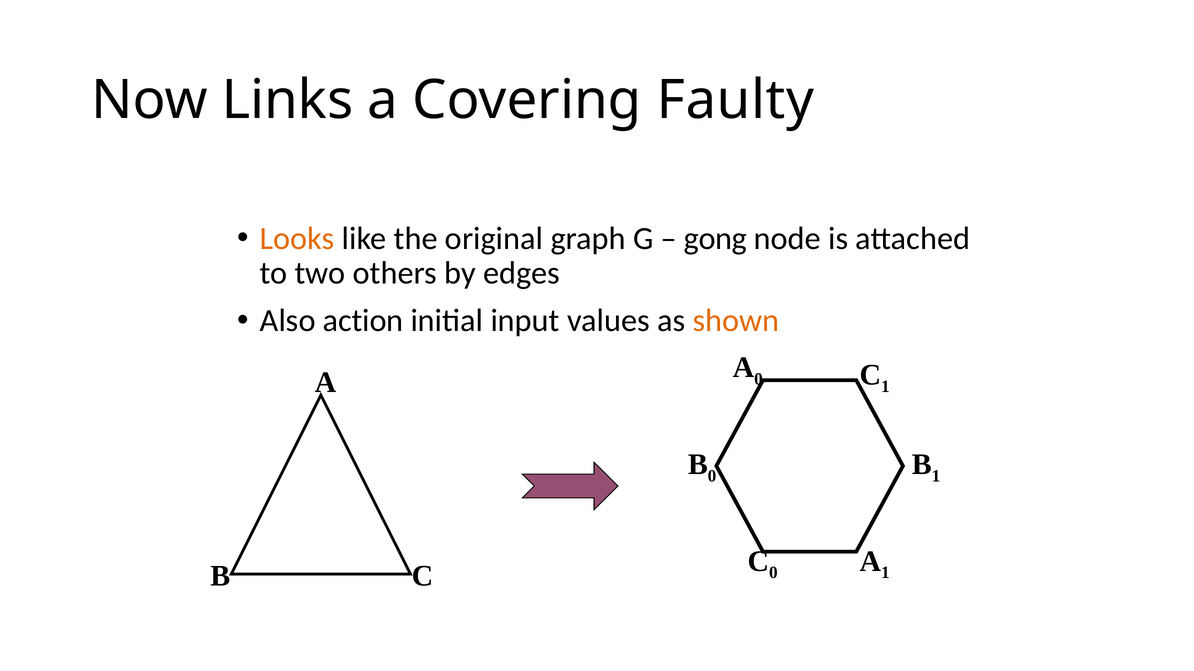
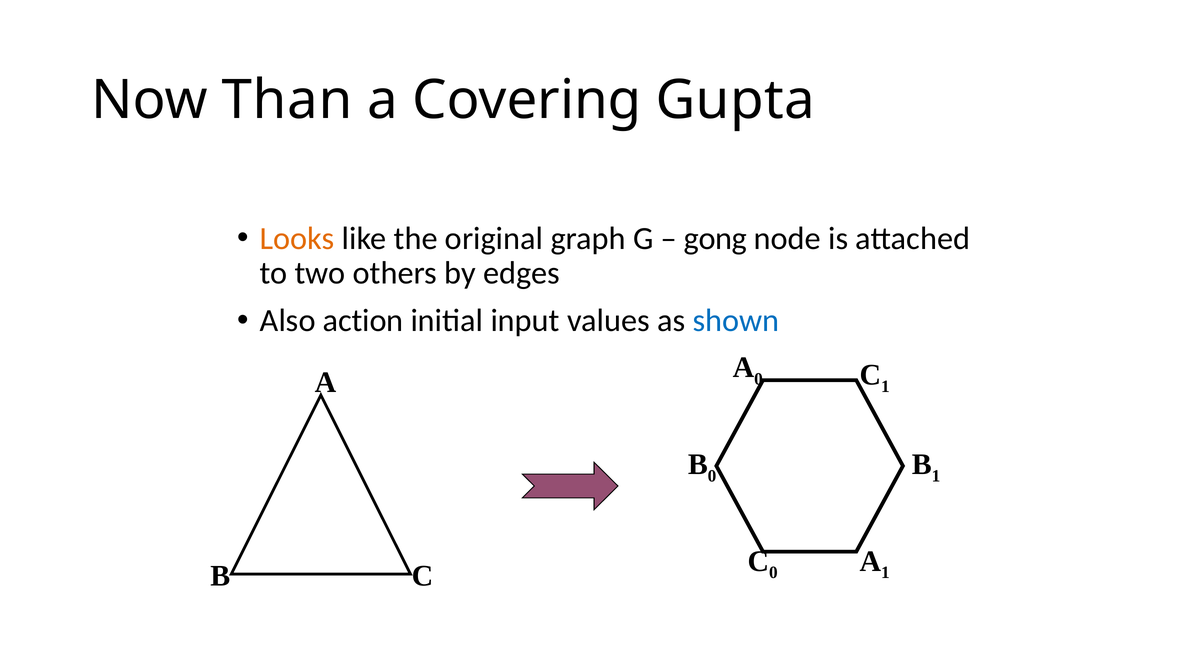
Links: Links -> Than
Faulty: Faulty -> Gupta
shown colour: orange -> blue
